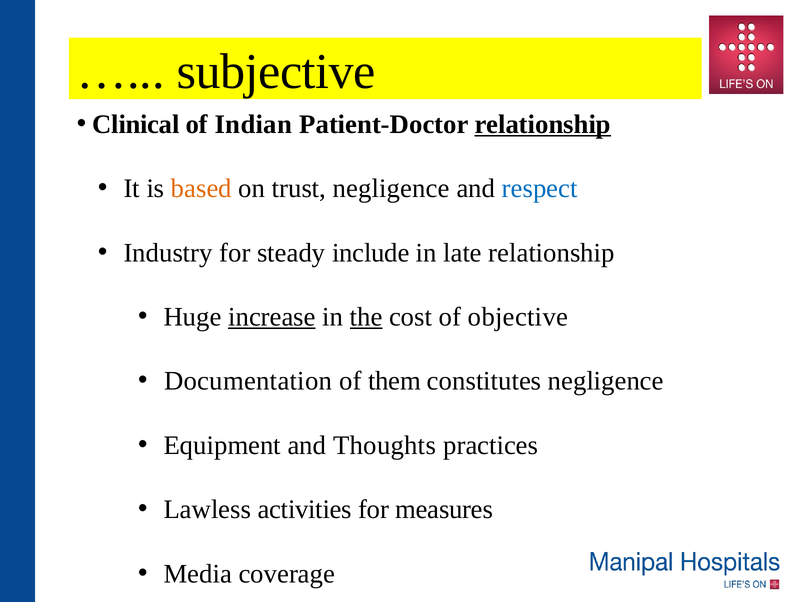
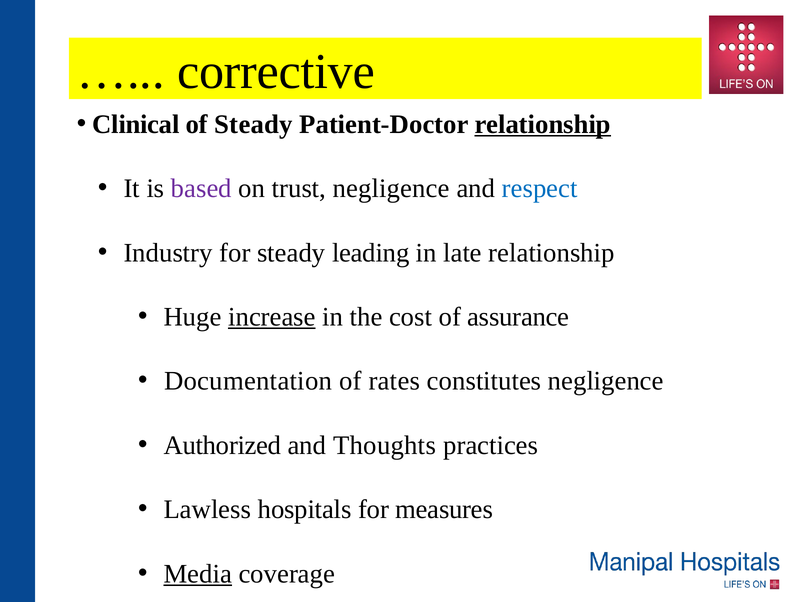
subjective: subjective -> corrective
of Indian: Indian -> Steady
based colour: orange -> purple
include: include -> leading
the underline: present -> none
objective: objective -> assurance
them: them -> rates
Equipment: Equipment -> Authorized
activities: activities -> hospitals
Media underline: none -> present
